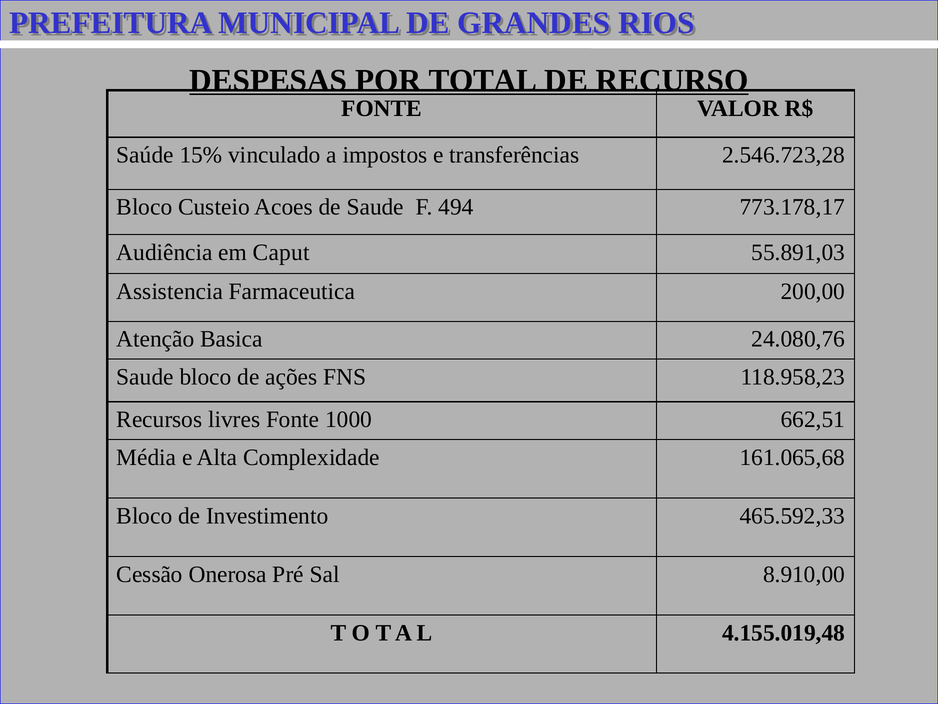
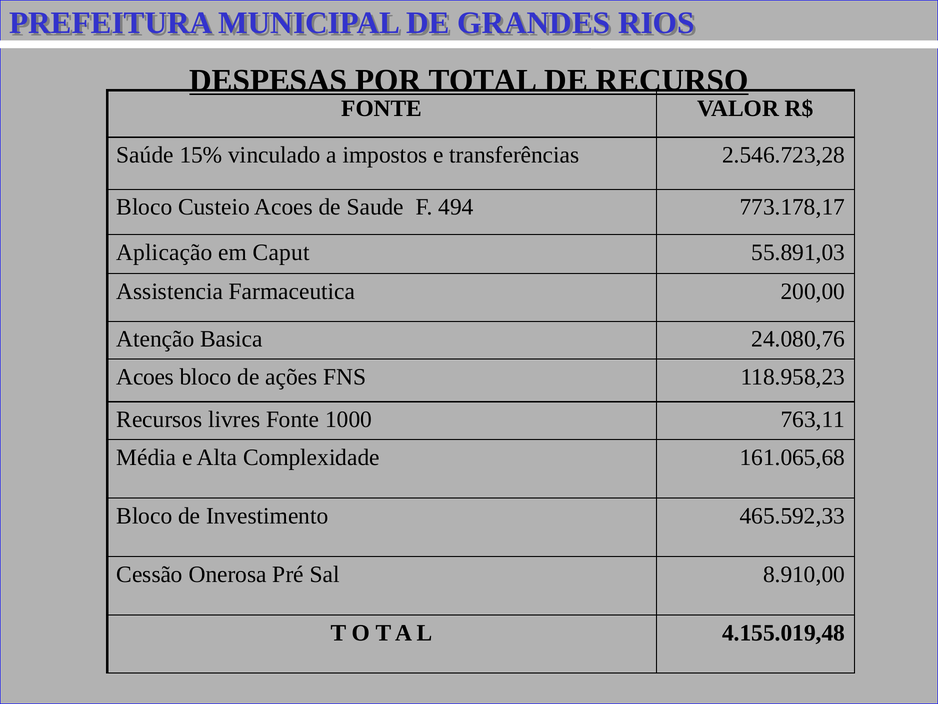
Audiência: Audiência -> Aplicação
Saude at (145, 377): Saude -> Acoes
662,51: 662,51 -> 763,11
